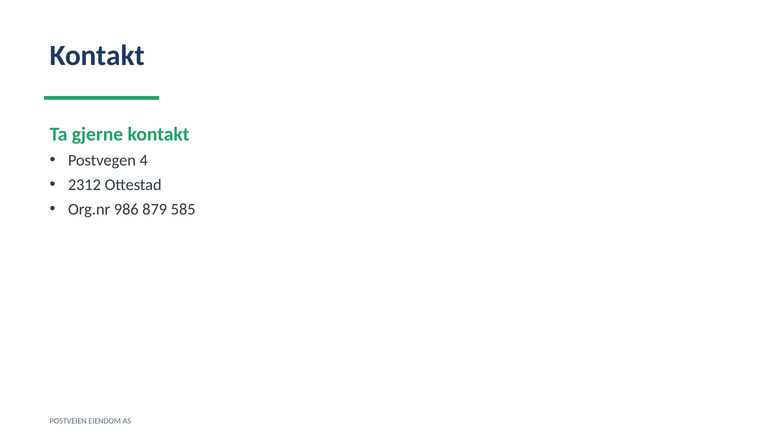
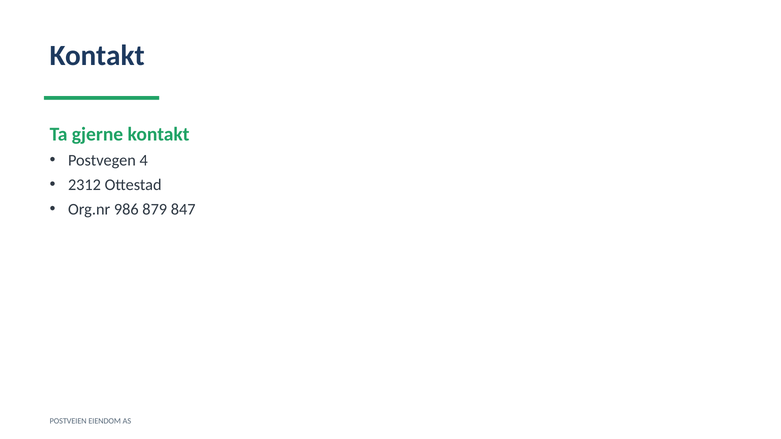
585: 585 -> 847
